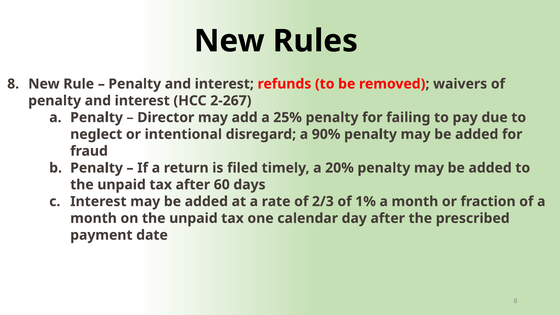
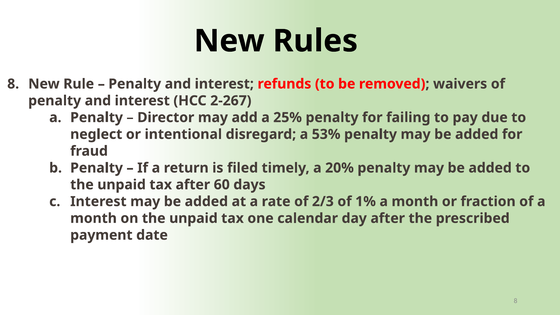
90%: 90% -> 53%
